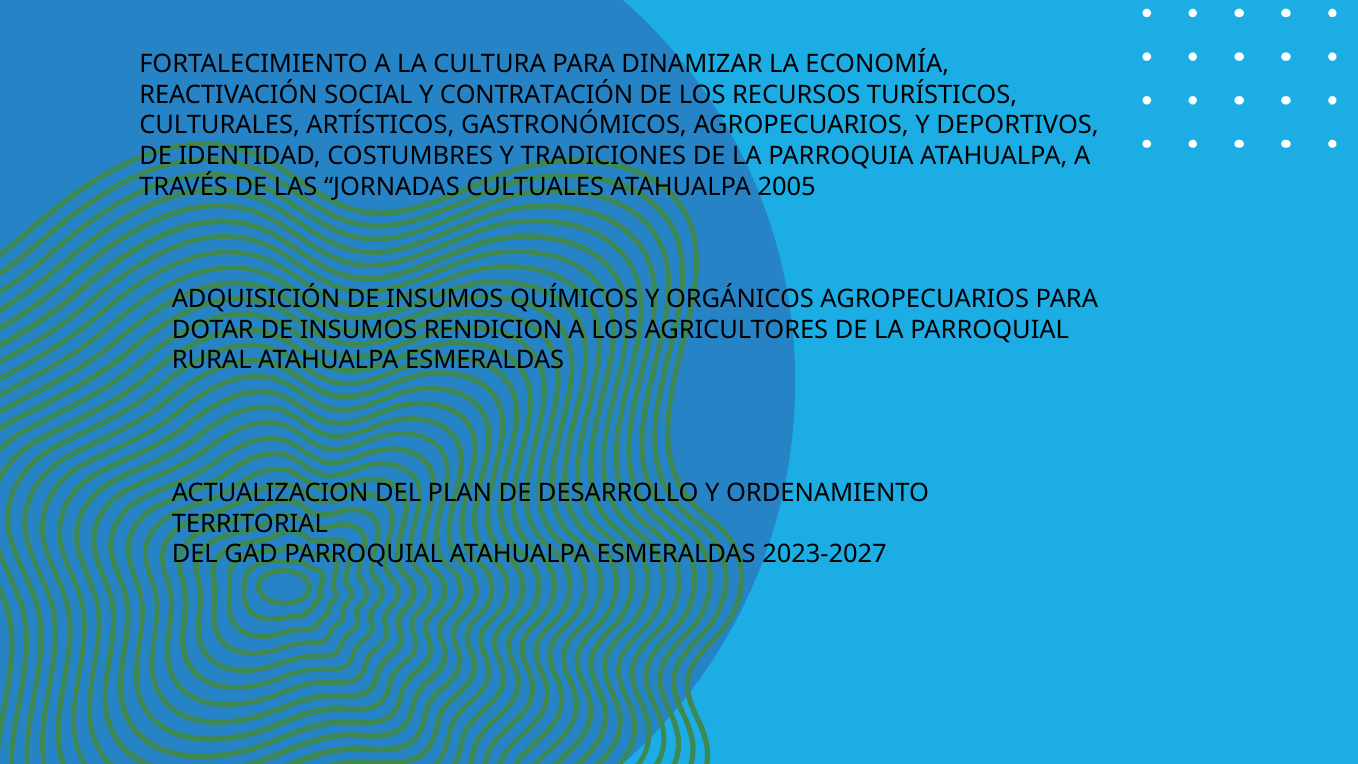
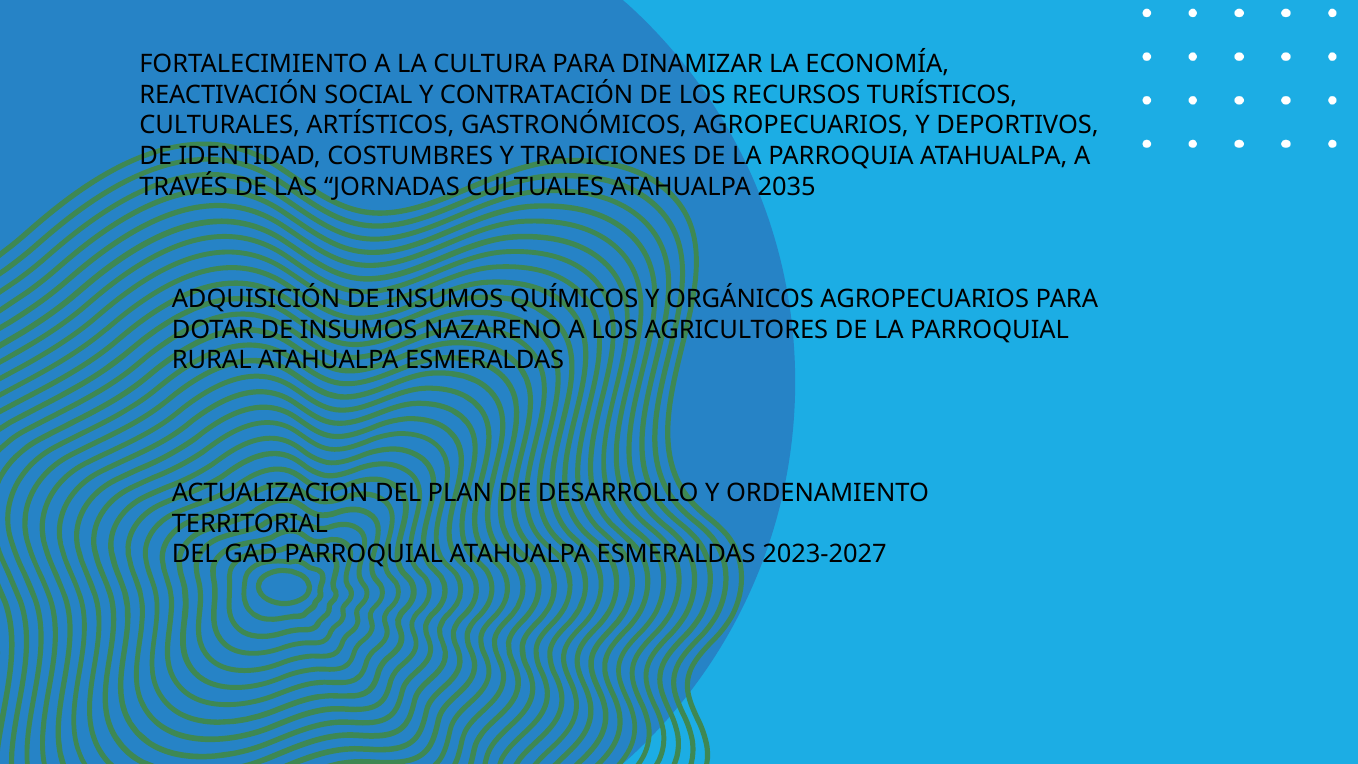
2005: 2005 -> 2035
RENDICION: RENDICION -> NAZARENO
